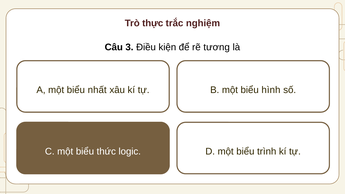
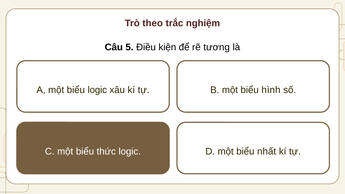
thực: thực -> theo
3: 3 -> 5
biểu nhất: nhất -> logic
trình: trình -> nhất
